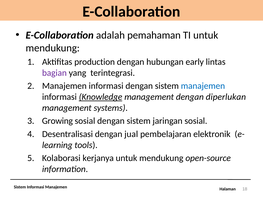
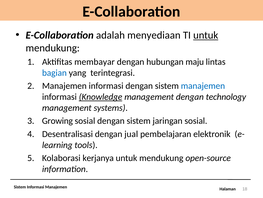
pemahaman: pemahaman -> menyediaan
untuk at (206, 35) underline: none -> present
production: production -> membayar
early: early -> maju
bagian colour: purple -> blue
diperlukan: diperlukan -> technology
